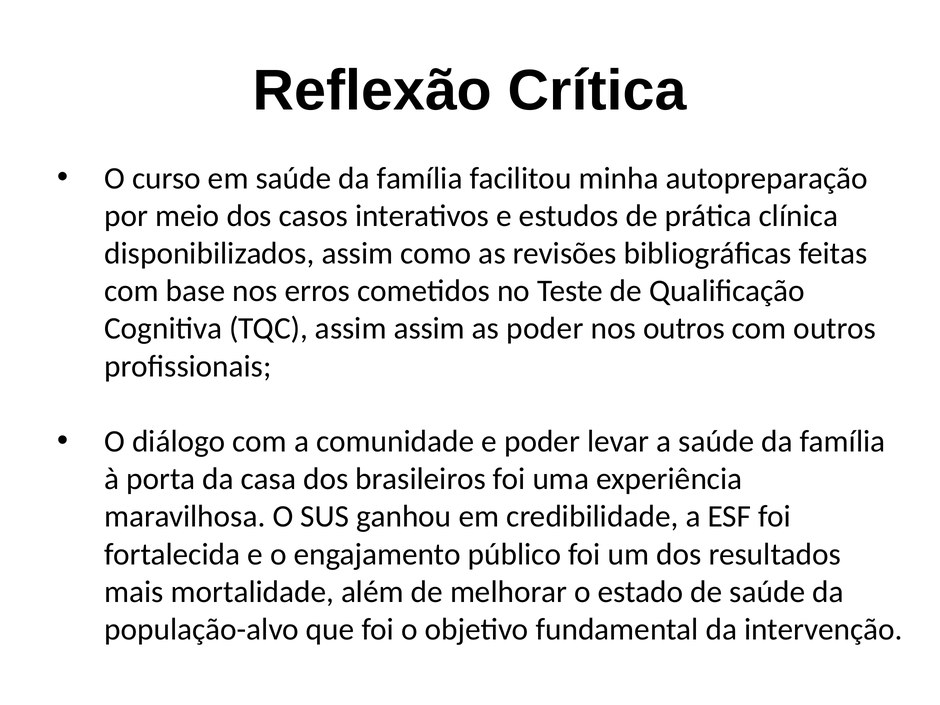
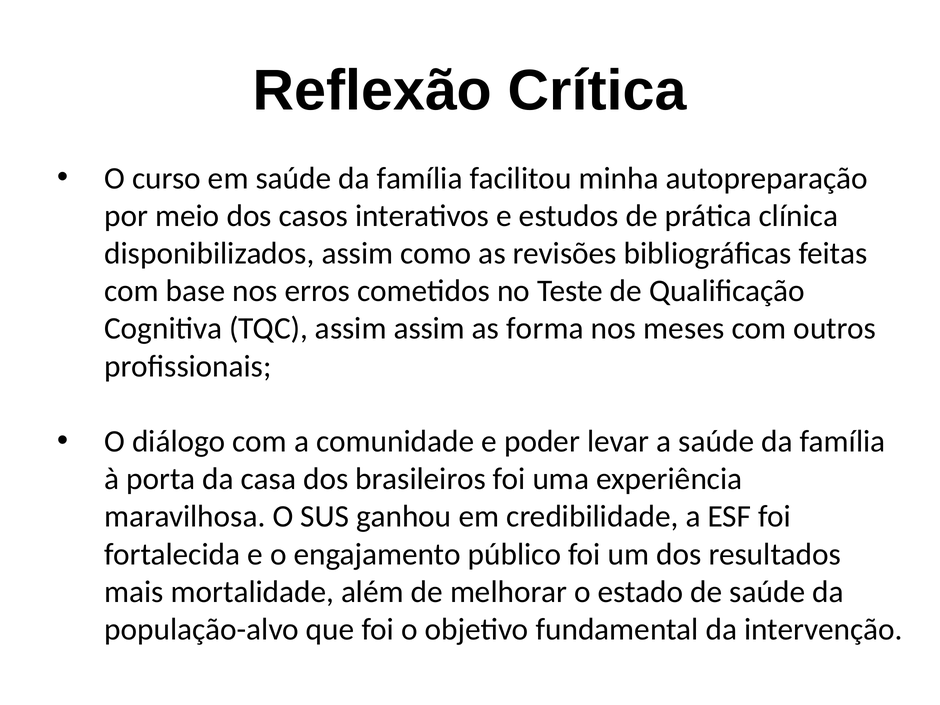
as poder: poder -> forma
nos outros: outros -> meses
